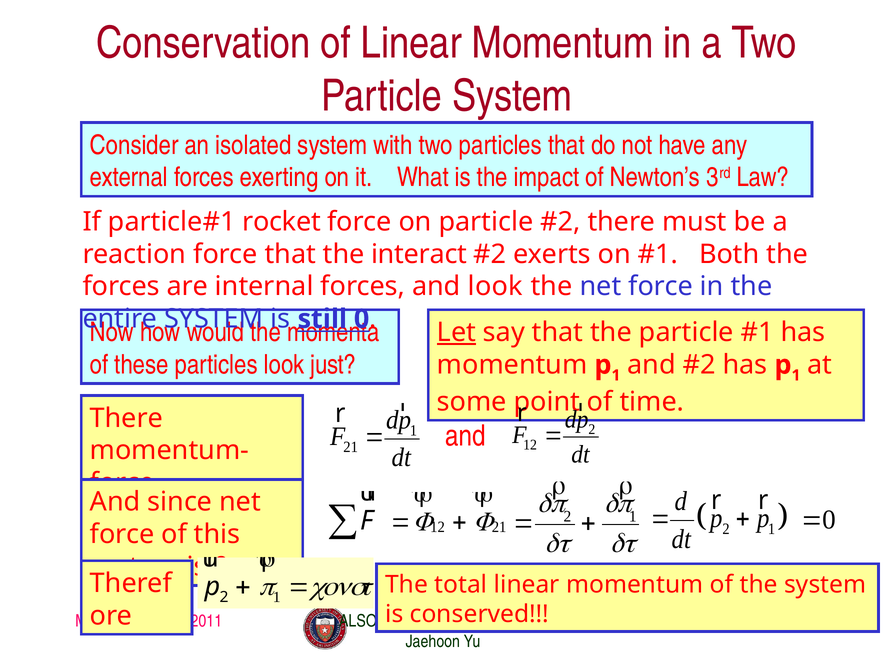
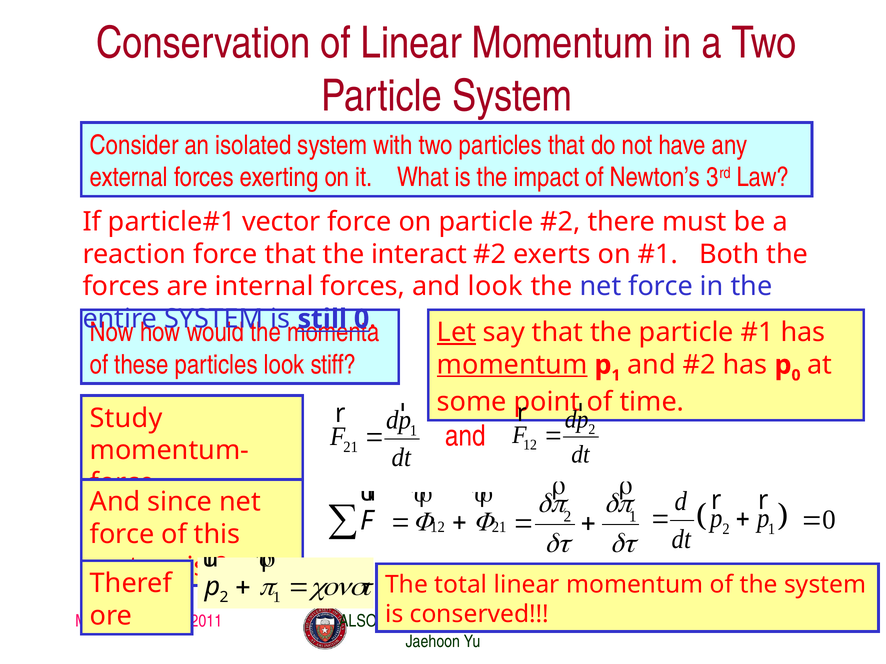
rocket: rocket -> vector
just: just -> stiff
momentum at (512, 365) underline: none -> present
1 at (796, 376): 1 -> 0
There at (126, 418): There -> Study
